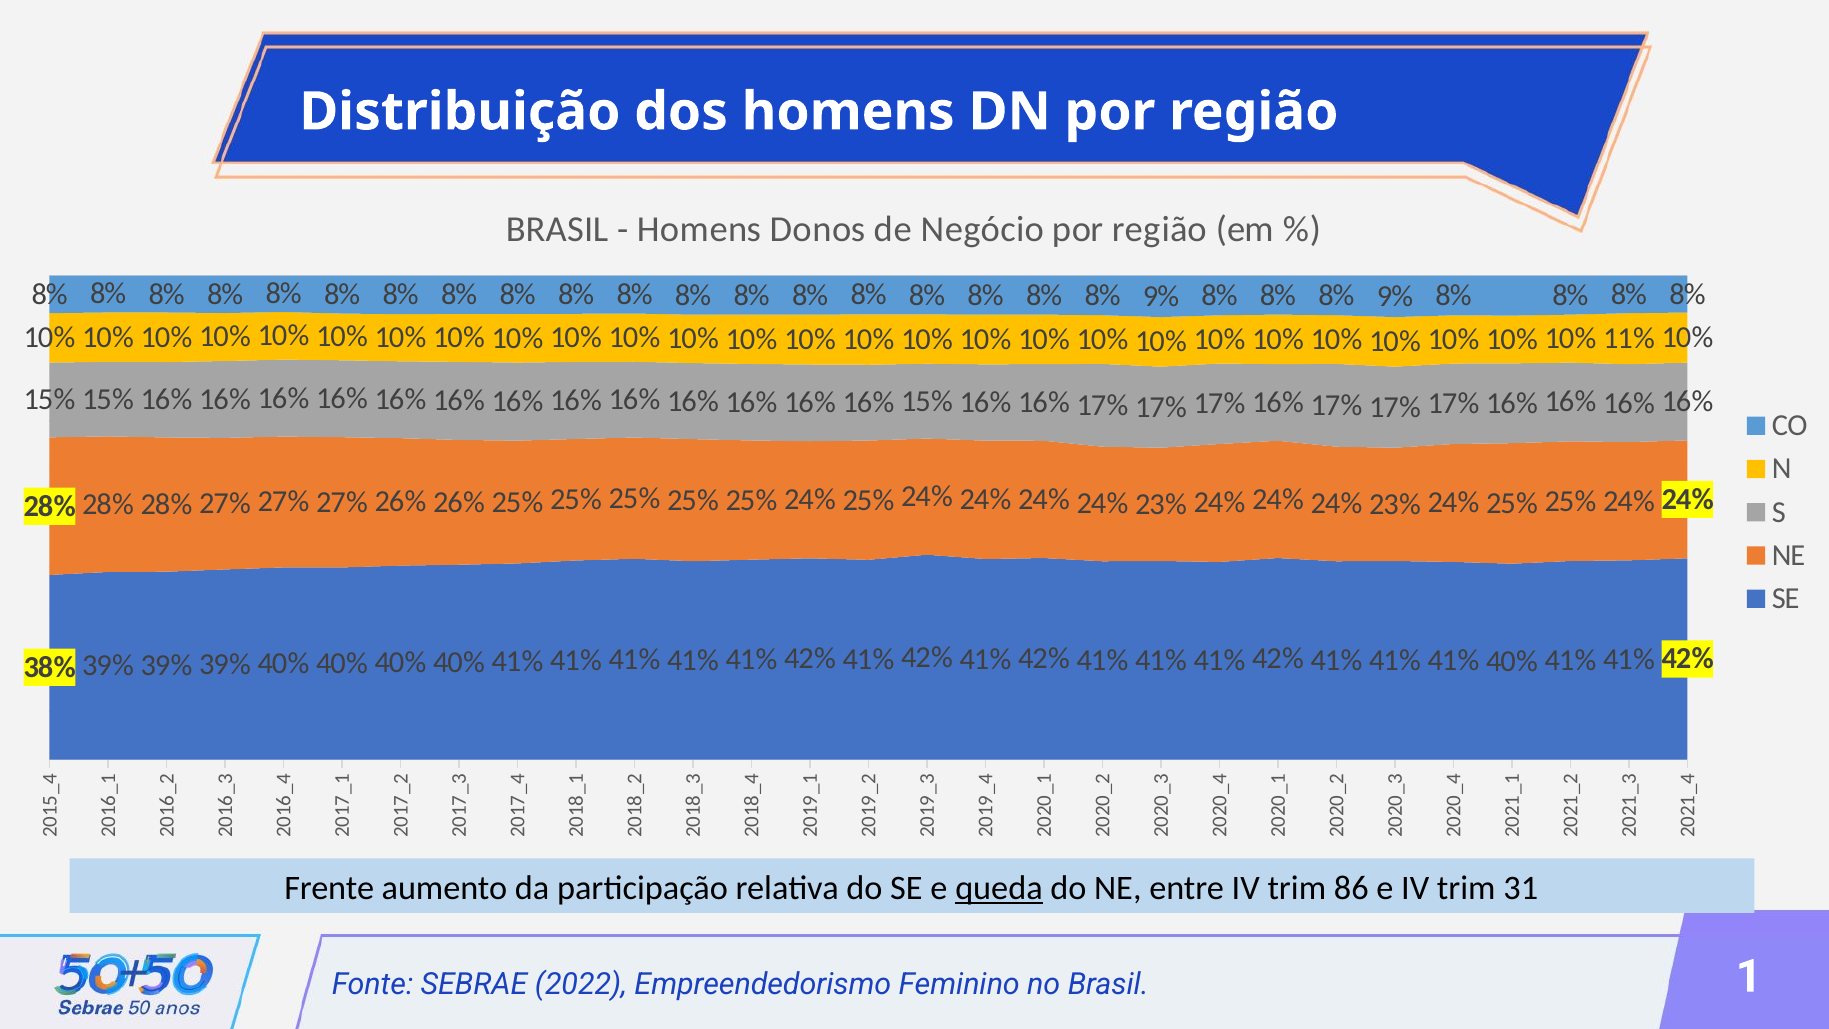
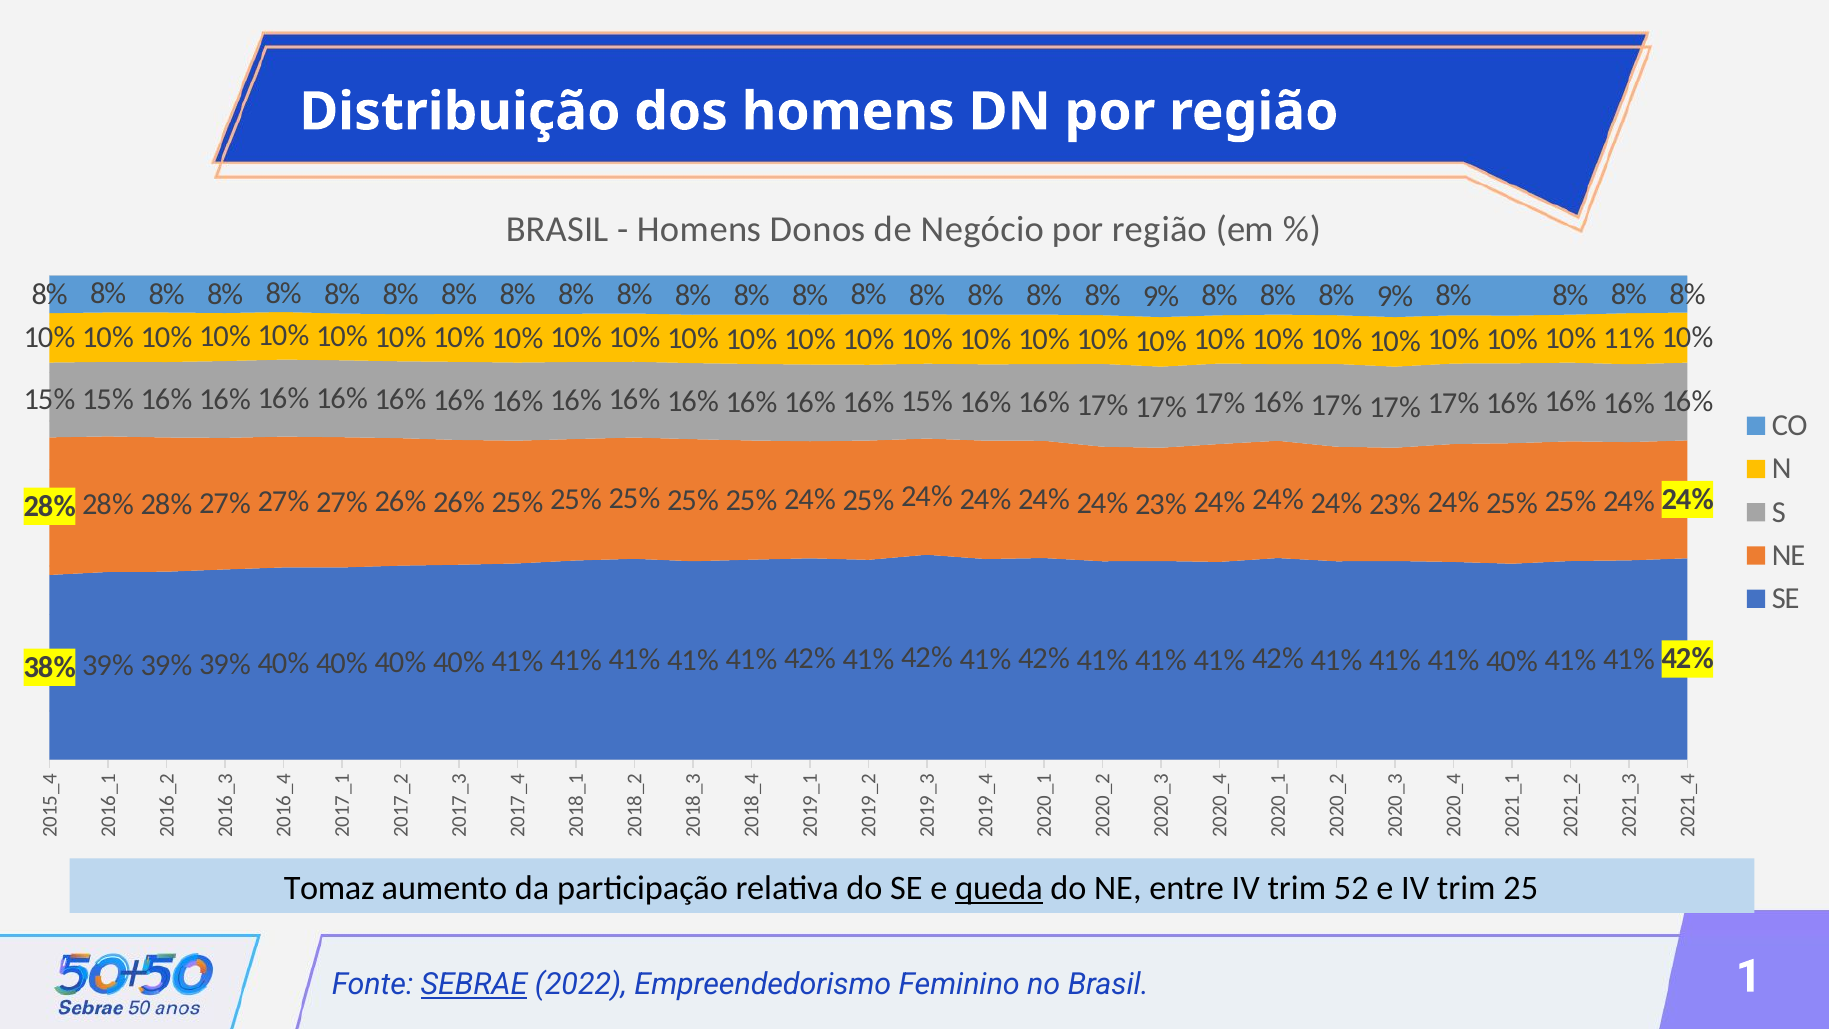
Frente: Frente -> Tomaz
86: 86 -> 52
31: 31 -> 25
SEBRAE underline: none -> present
